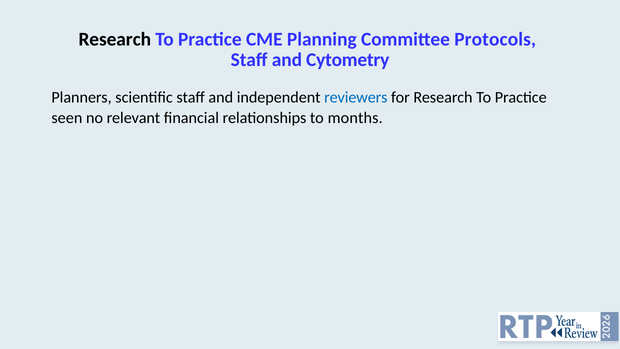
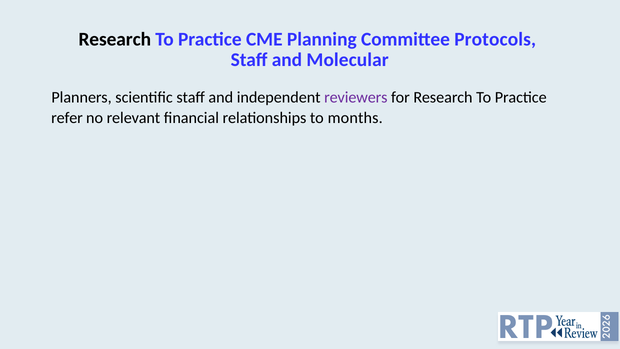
Cytometry: Cytometry -> Molecular
reviewers colour: blue -> purple
seen: seen -> refer
